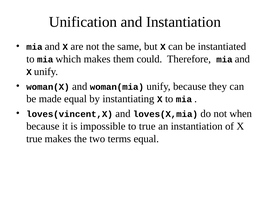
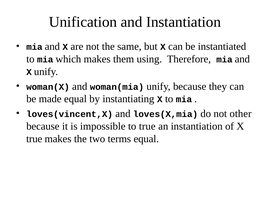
could: could -> using
when: when -> other
